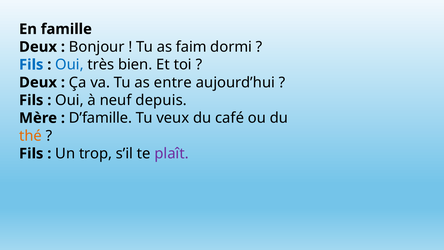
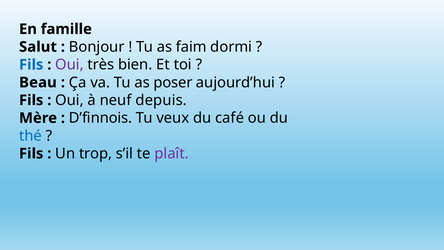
Deux at (38, 47): Deux -> Salut
Oui at (70, 65) colour: blue -> purple
Deux at (38, 82): Deux -> Beau
entre: entre -> poser
D’famille: D’famille -> D’finnois
thé colour: orange -> blue
